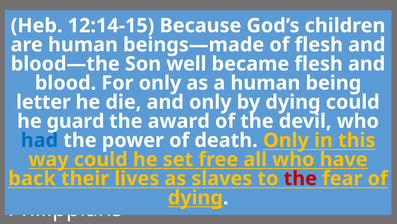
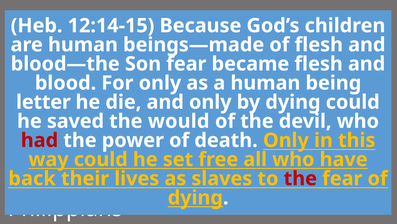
well at (186, 64): well -> fear
guard: guard -> saved
award: award -> would
had colour: blue -> red
